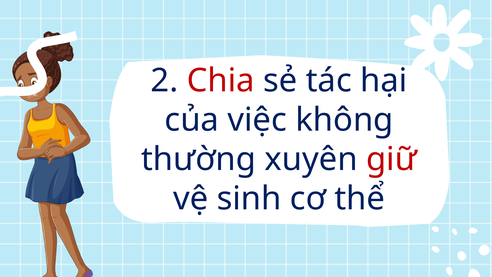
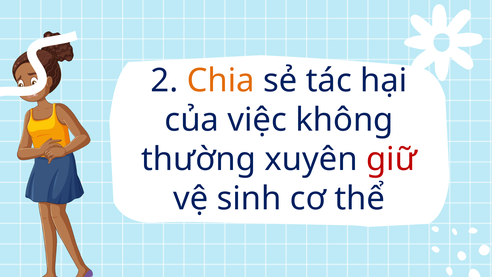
Chia colour: red -> orange
